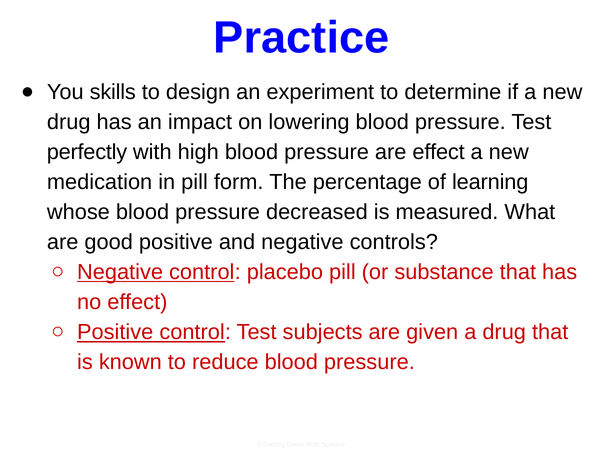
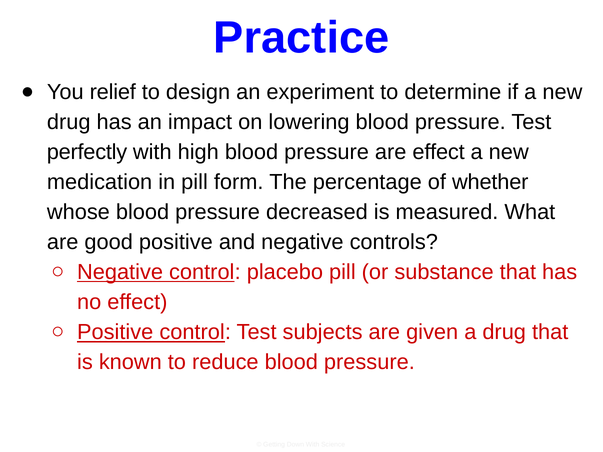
skills: skills -> relief
learning: learning -> whether
